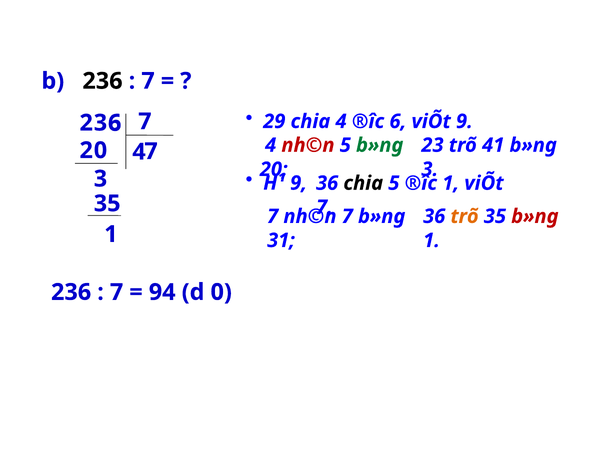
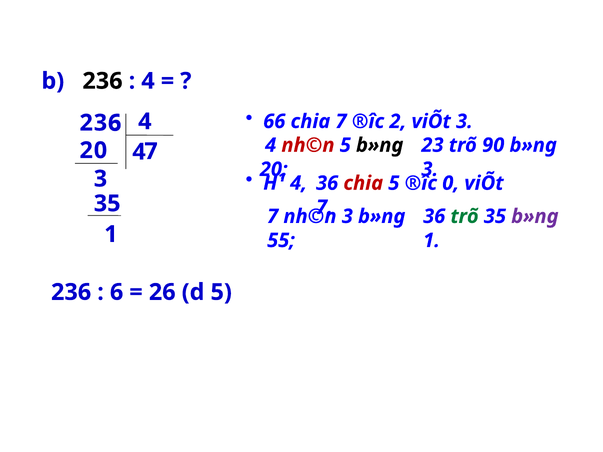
7 at (148, 81): 7 -> 4
29: 29 -> 66
chia 4: 4 -> 7
6 at (398, 122): 6 -> 2
viÕt 9: 9 -> 3
2 7: 7 -> 4
b»ng at (380, 145) colour: green -> black
41: 41 -> 90
H¹ 9: 9 -> 4
chia at (363, 183) colour: black -> red
1 at (451, 183): 1 -> 0
7 at (347, 216): 7 -> 3
trõ at (465, 216) colour: orange -> green
b»ng at (535, 216) colour: red -> purple
31: 31 -> 55
7 at (117, 292): 7 -> 6
94: 94 -> 26
0 at (221, 292): 0 -> 5
